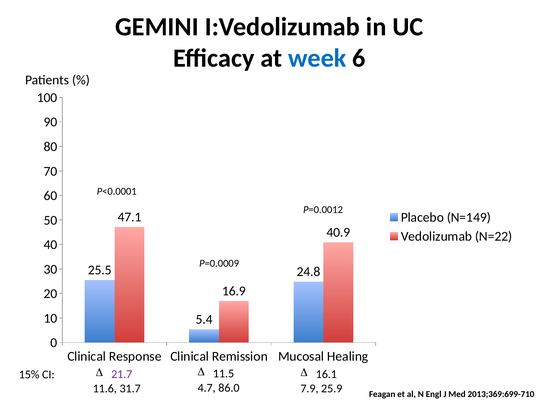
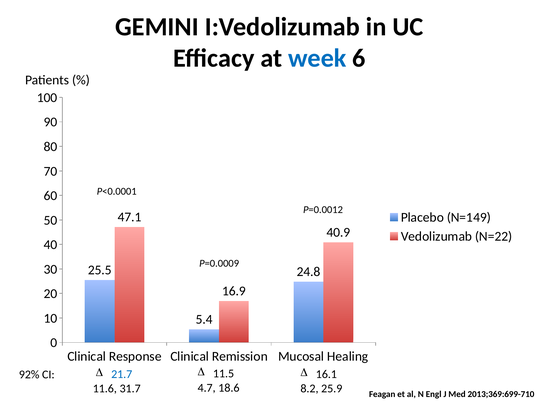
21.7 colour: purple -> blue
15%: 15% -> 92%
86.0: 86.0 -> 18.6
7.9: 7.9 -> 8.2
